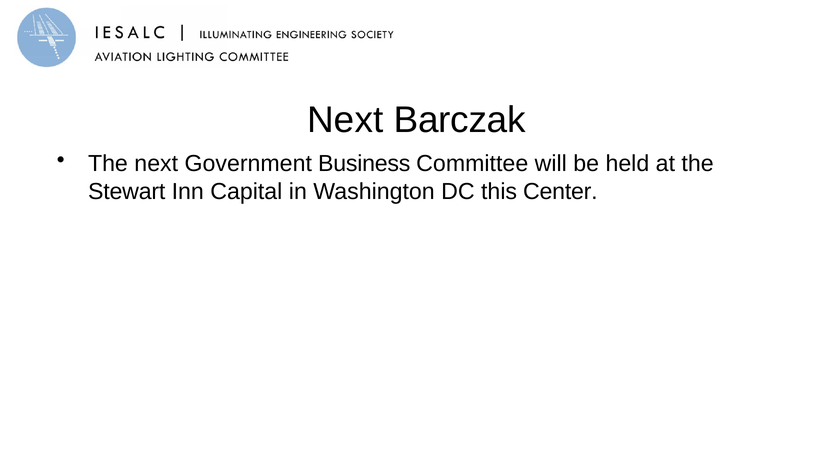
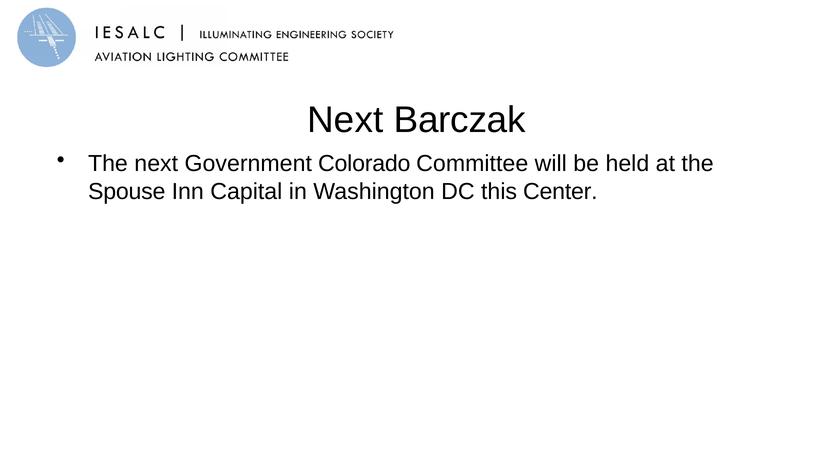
Business: Business -> Colorado
Stewart: Stewart -> Spouse
